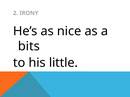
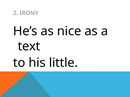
bits: bits -> text
